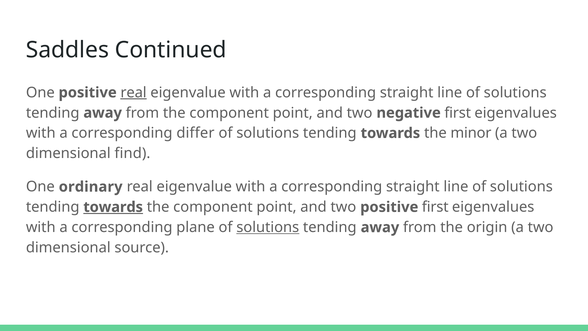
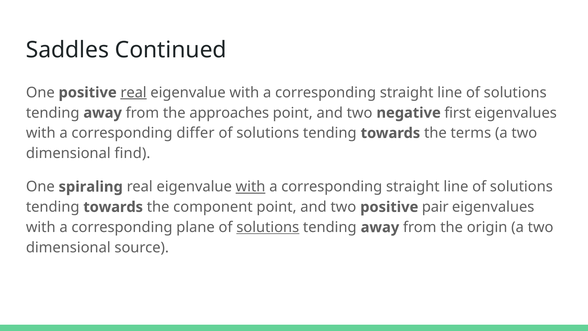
from the component: component -> approaches
minor: minor -> terms
ordinary: ordinary -> spiraling
with at (251, 187) underline: none -> present
towards at (113, 207) underline: present -> none
positive first: first -> pair
